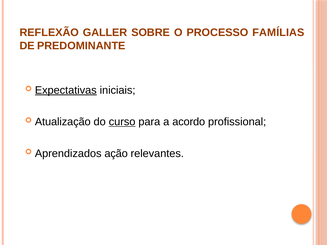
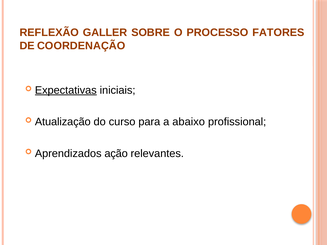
FAMÍLIAS: FAMÍLIAS -> FATORES
PREDOMINANTE: PREDOMINANTE -> COORDENAÇÃO
curso underline: present -> none
acordo: acordo -> abaixo
